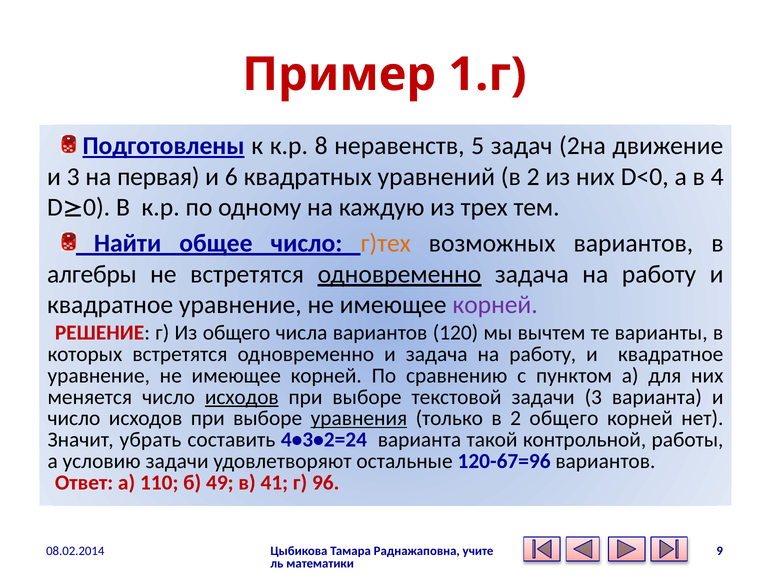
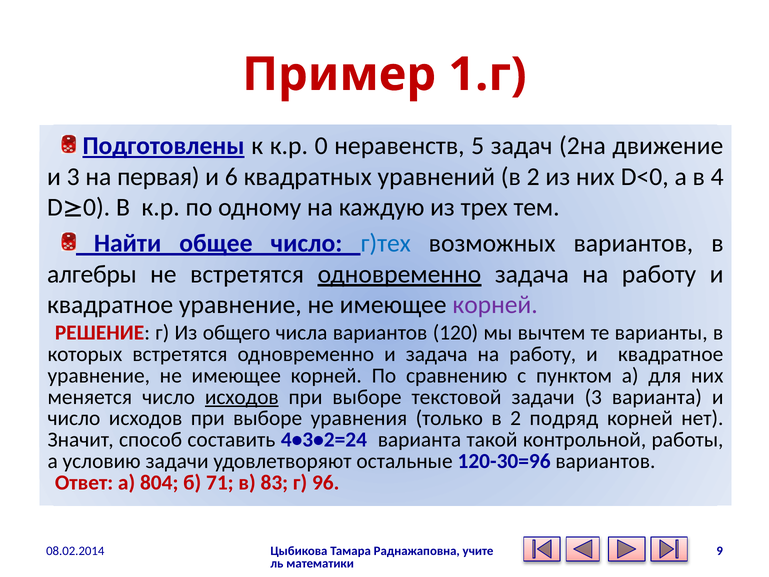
8: 8 -> 0
г)тех colour: orange -> blue
уравнения underline: present -> none
2 общего: общего -> подряд
убрать: убрать -> способ
120-67=96: 120-67=96 -> 120-30=96
110: 110 -> 804
49: 49 -> 71
41: 41 -> 83
